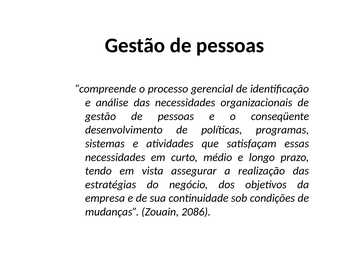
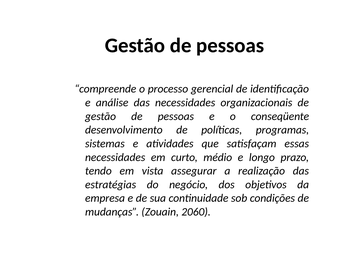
2086: 2086 -> 2060
